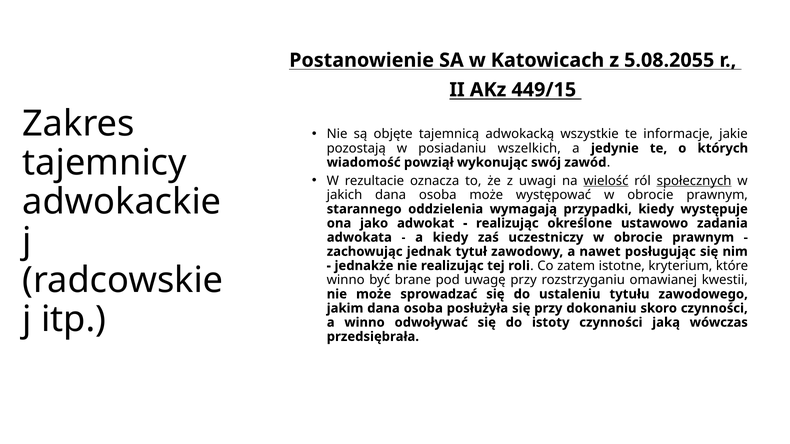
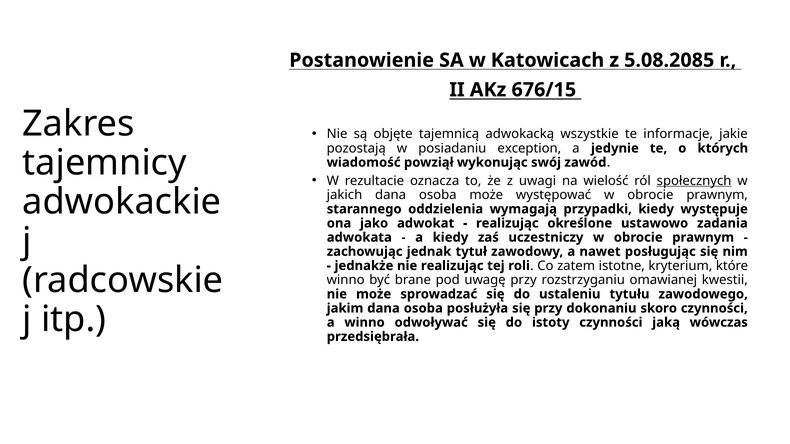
5.08.2055: 5.08.2055 -> 5.08.2085
449/15: 449/15 -> 676/15
wszelkich: wszelkich -> exception
wielość underline: present -> none
